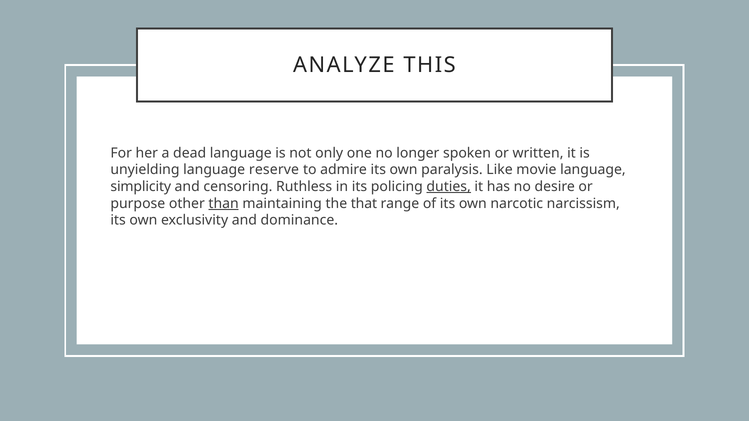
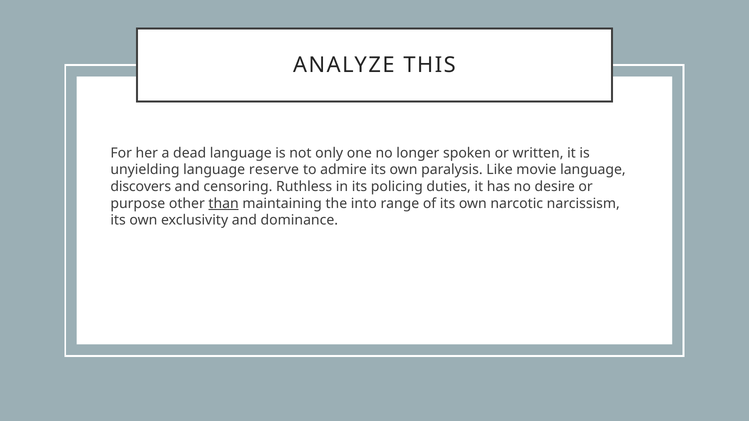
simplicity: simplicity -> discovers
duties underline: present -> none
that: that -> into
